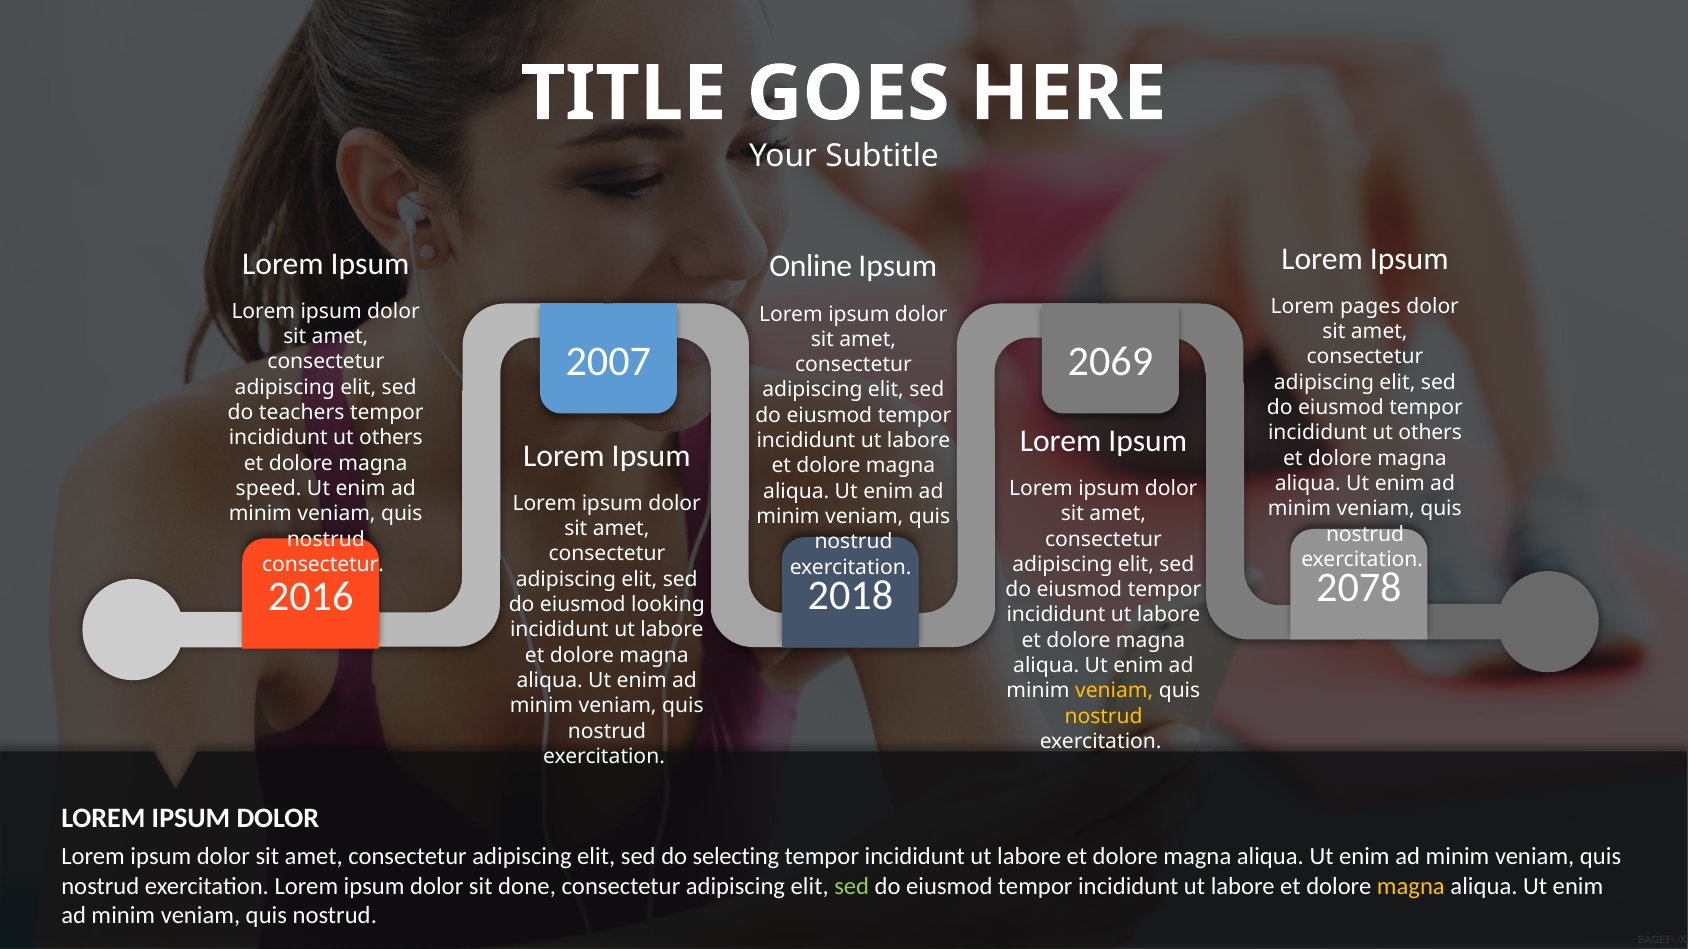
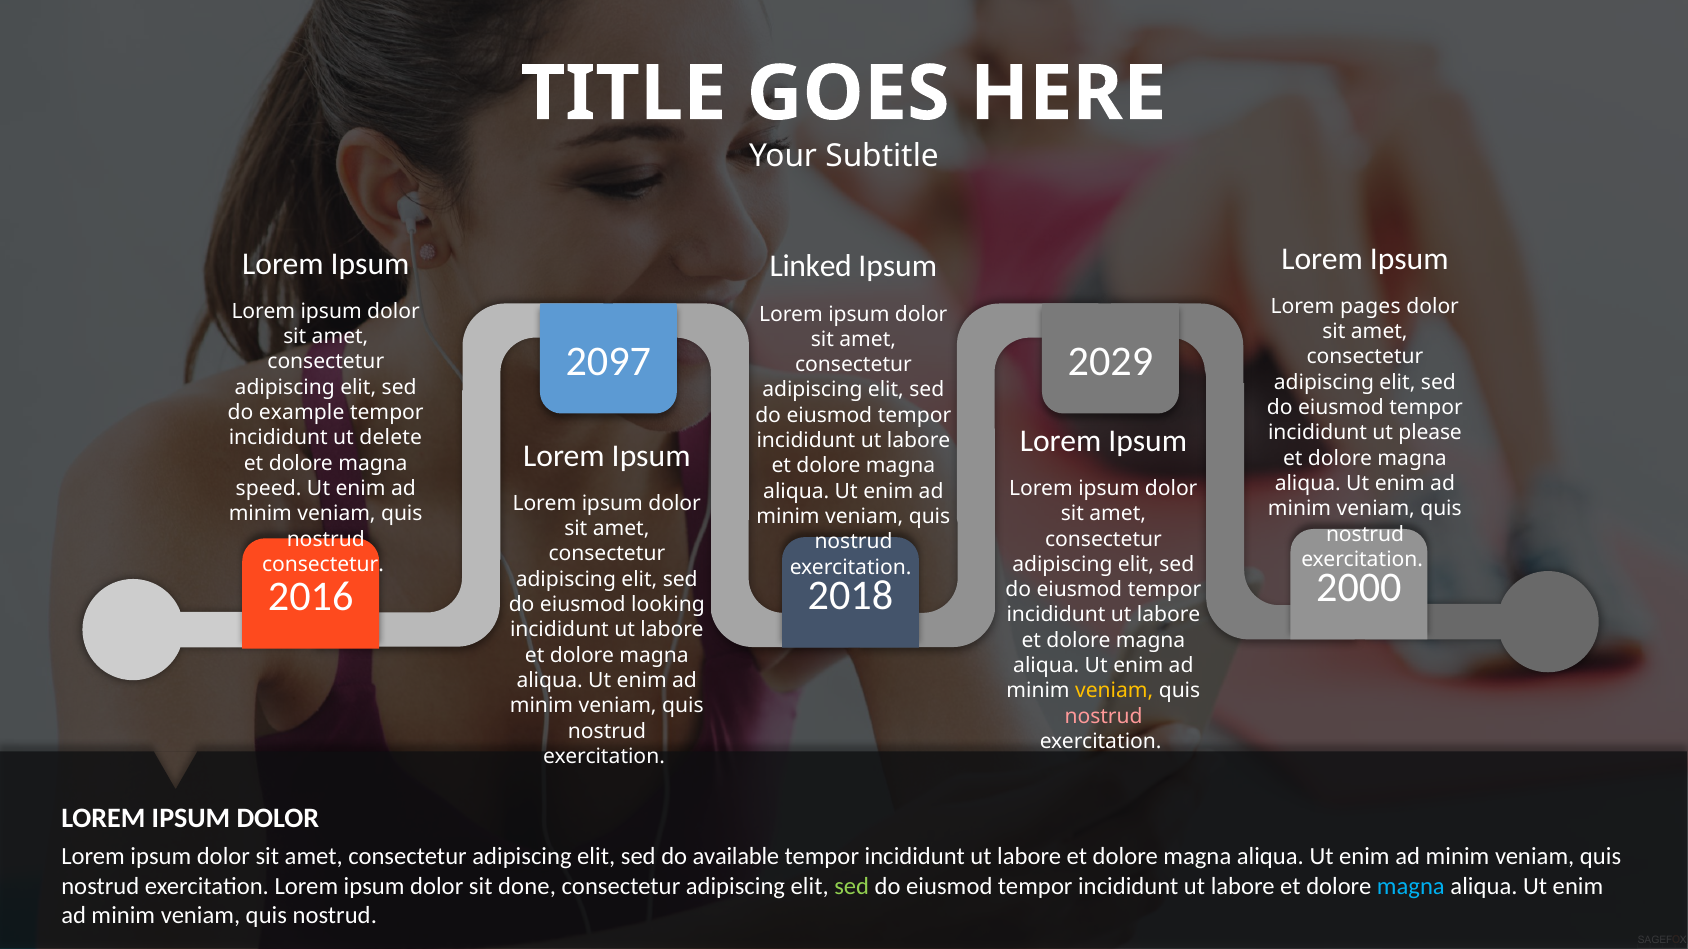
Online: Online -> Linked
2007: 2007 -> 2097
2069: 2069 -> 2029
teachers: teachers -> example
others at (1430, 433): others -> please
others at (391, 438): others -> delete
2078: 2078 -> 2000
nostrud at (1104, 717) colour: yellow -> pink
selecting: selecting -> available
magna at (1411, 886) colour: yellow -> light blue
